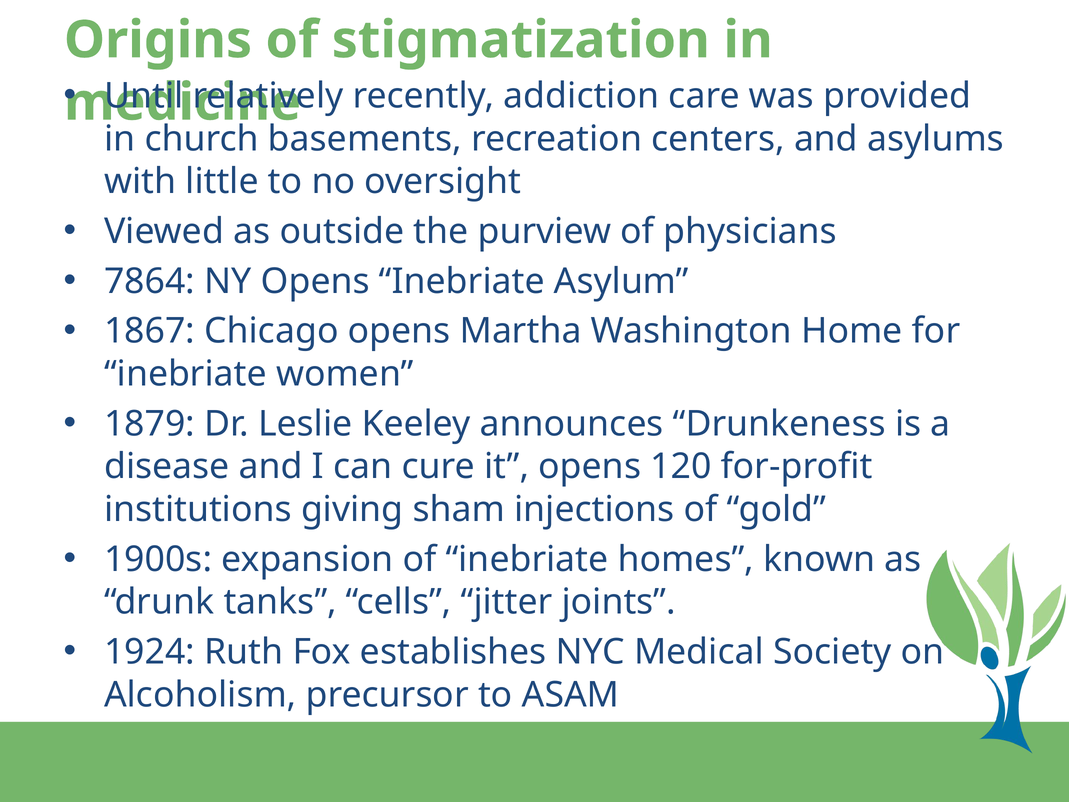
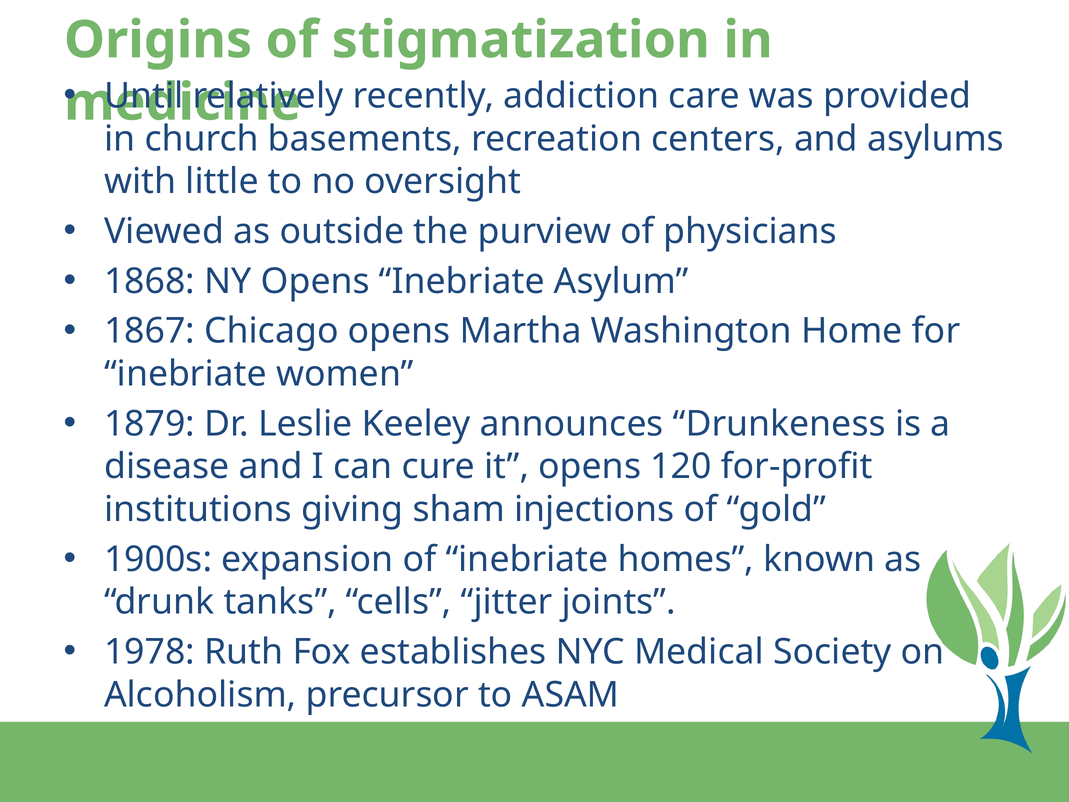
7864: 7864 -> 1868
1924: 1924 -> 1978
